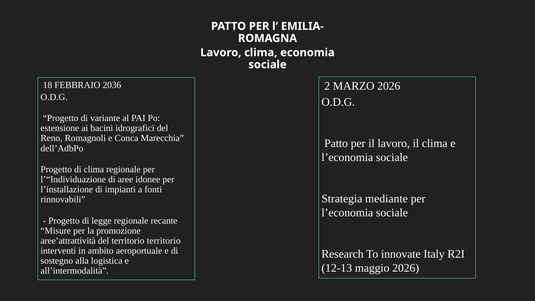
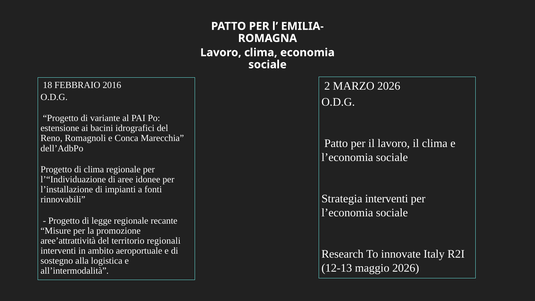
2036: 2036 -> 2016
Strategia mediante: mediante -> interventi
territorio territorio: territorio -> regionali
